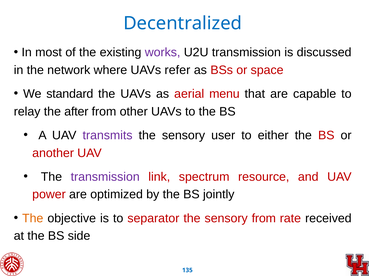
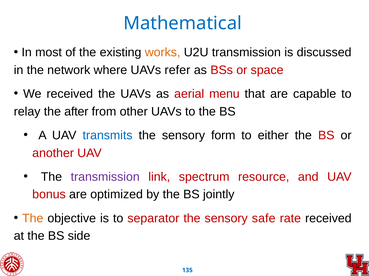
Decentralized: Decentralized -> Mathematical
works colour: purple -> orange
We standard: standard -> received
transmits colour: purple -> blue
user: user -> form
power: power -> bonus
sensory from: from -> safe
